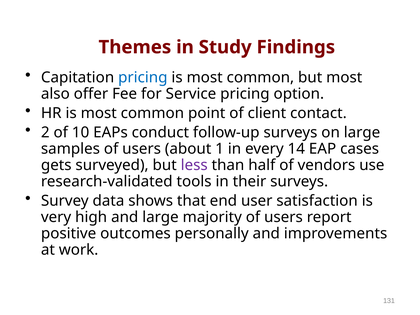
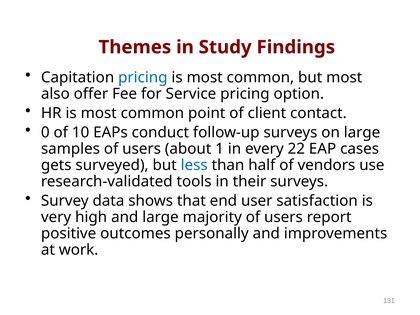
2: 2 -> 0
14: 14 -> 22
less colour: purple -> blue
